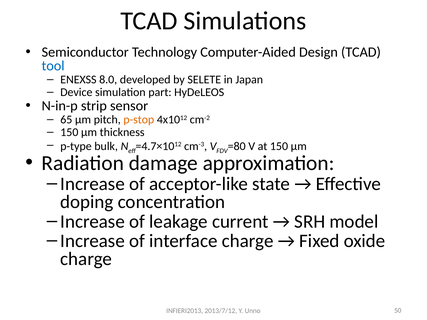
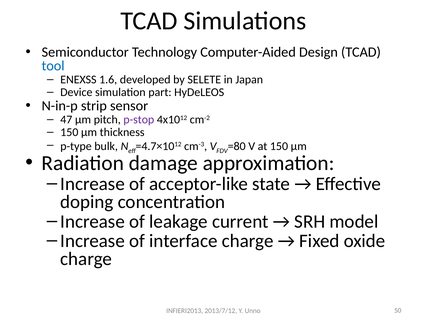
8.0: 8.0 -> 1.6
65: 65 -> 47
p-stop colour: orange -> purple
